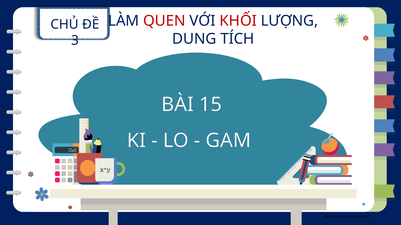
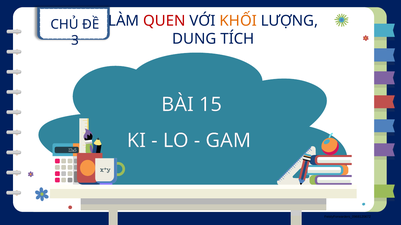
KHỐI colour: red -> orange
